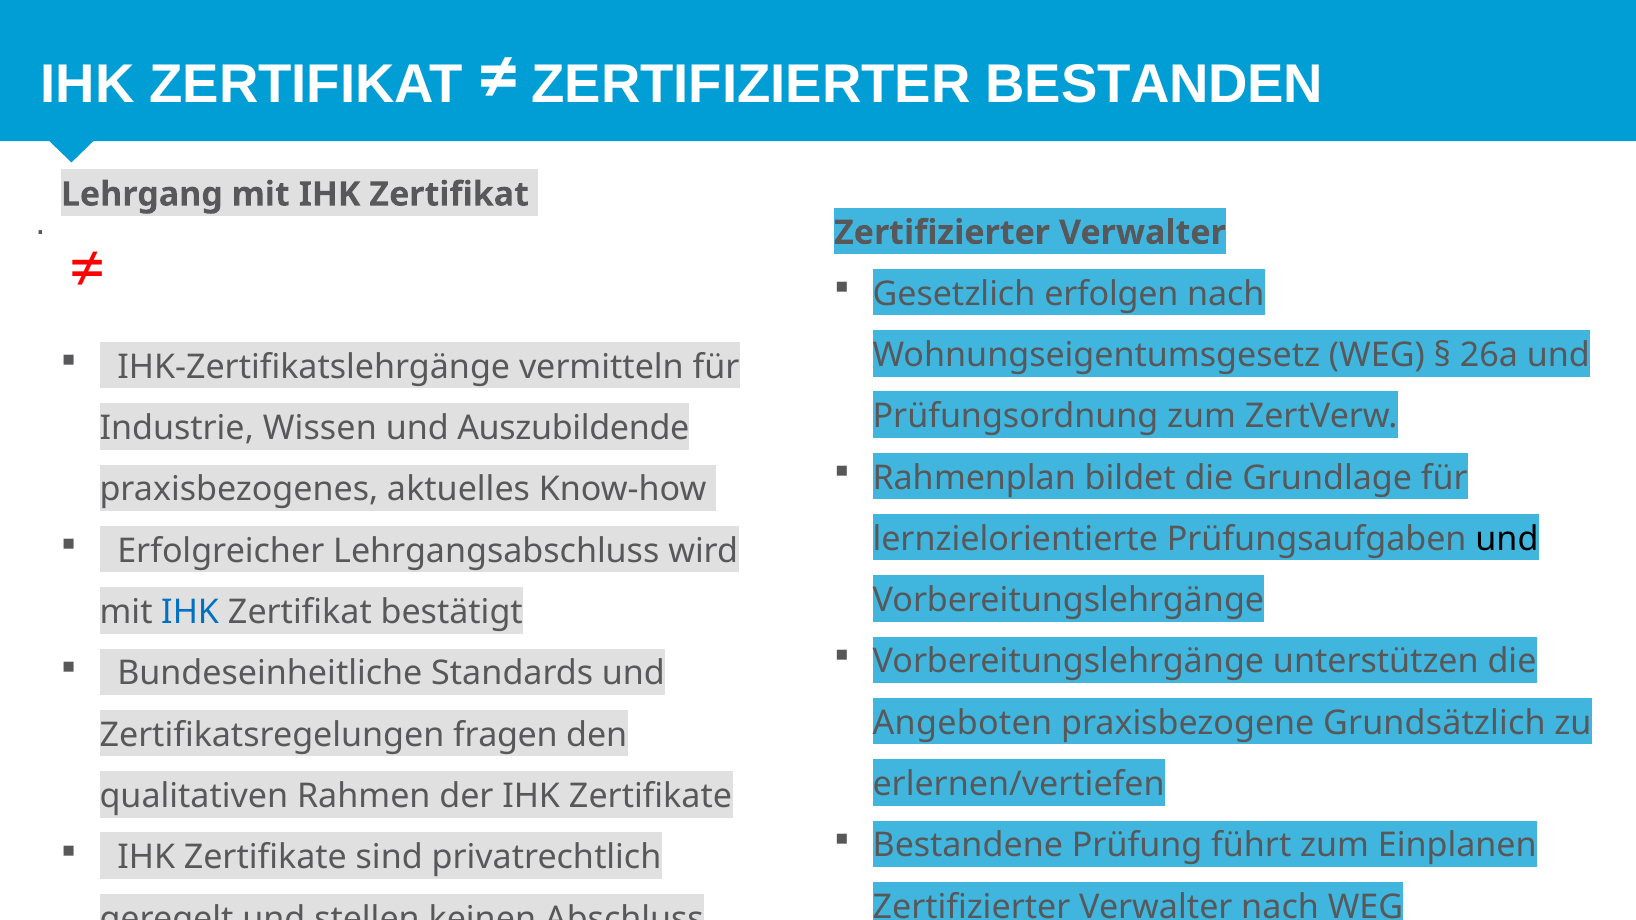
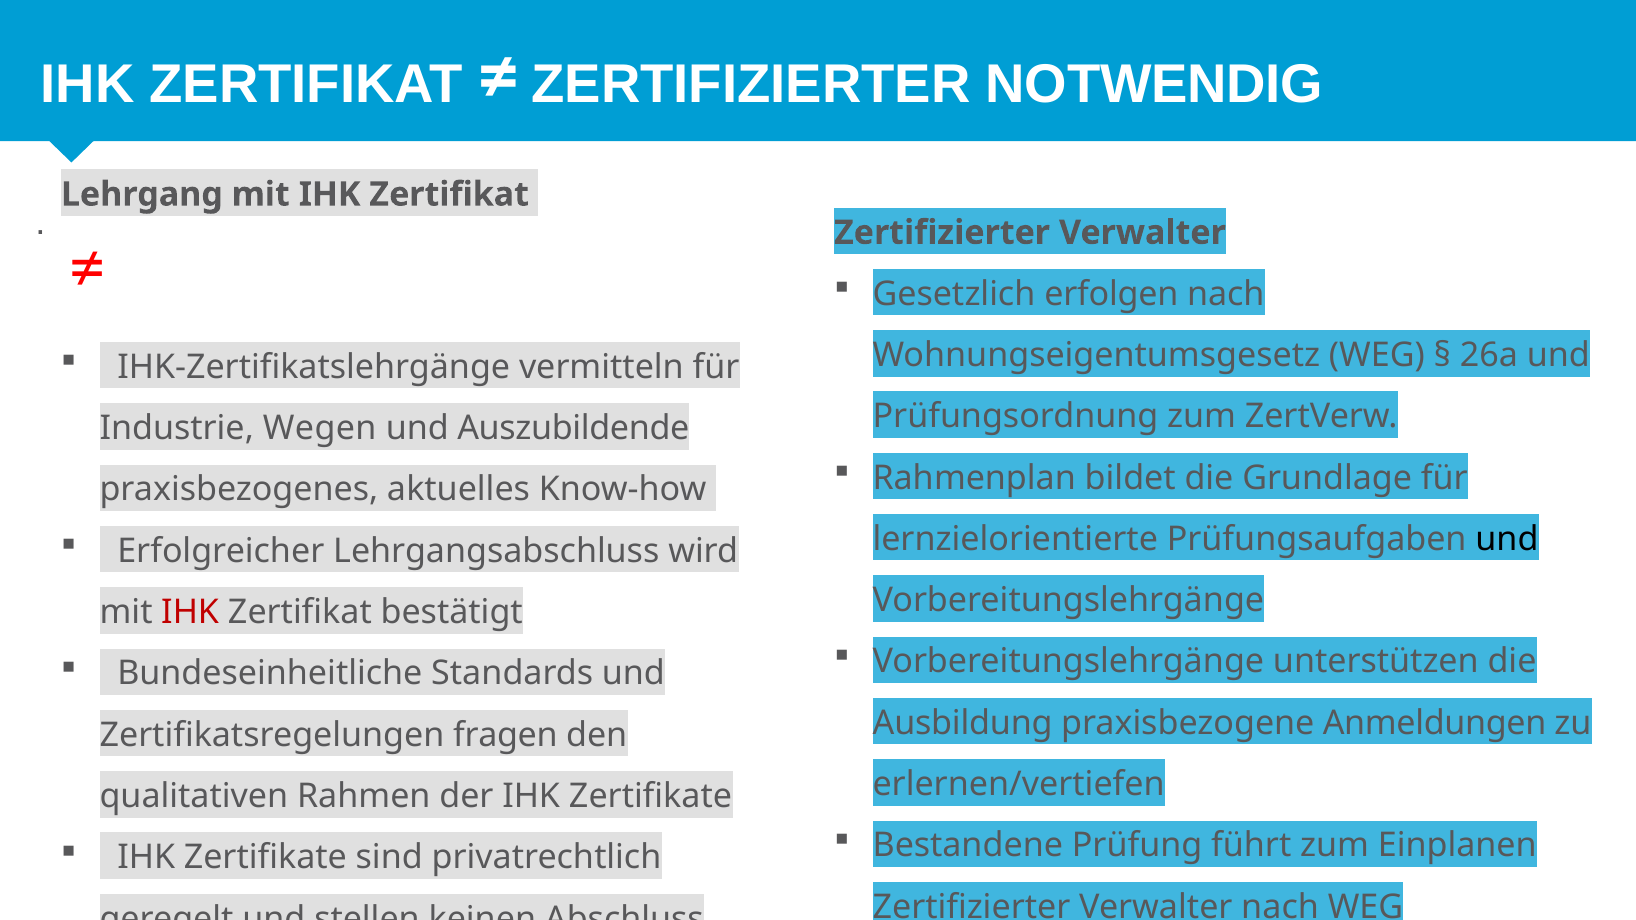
BESTANDEN: BESTANDEN -> NOTWENDIG
Wissen: Wissen -> Wegen
IHK at (190, 612) colour: blue -> red
Angeboten: Angeboten -> Ausbildung
Grundsätzlich: Grundsätzlich -> Anmeldungen
